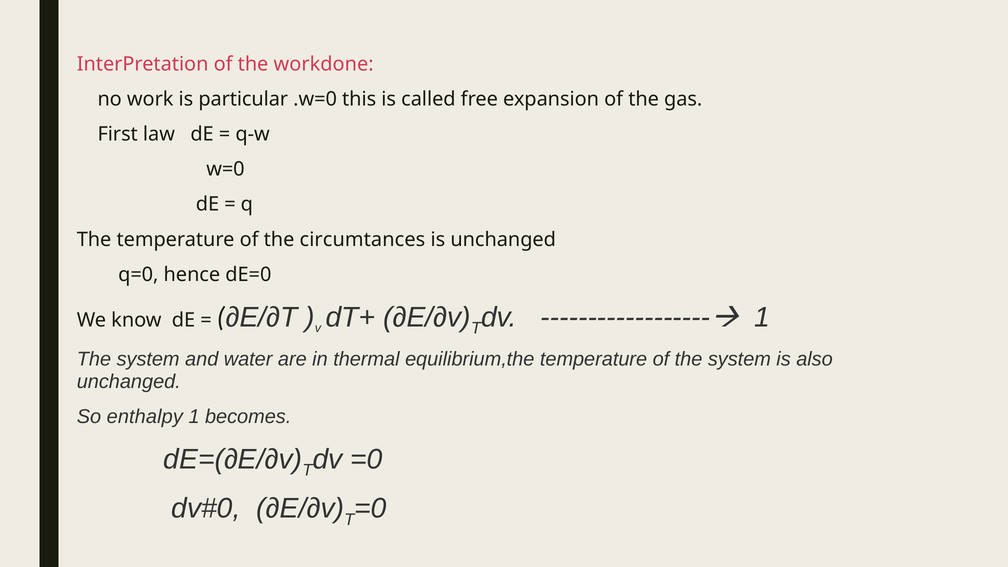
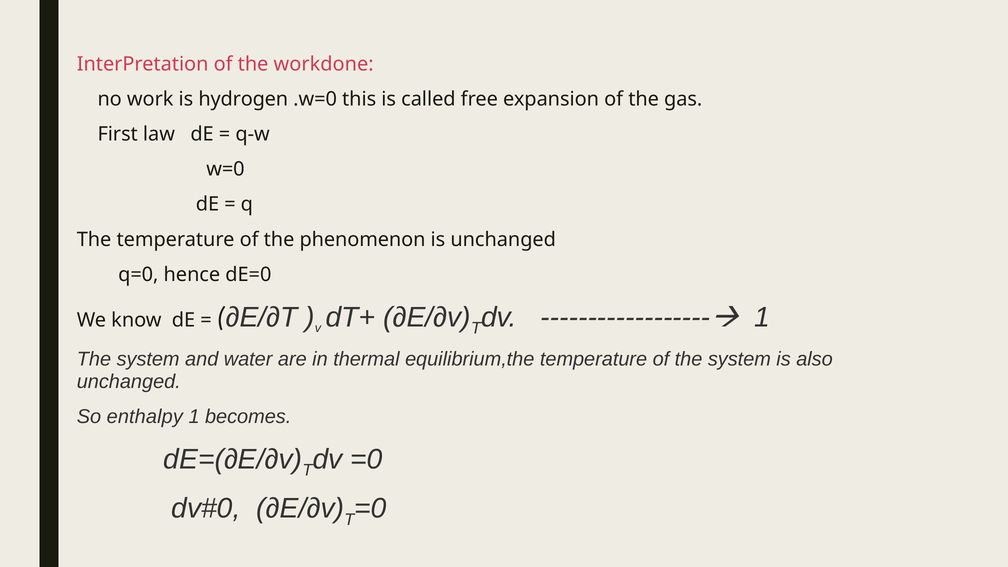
particular: particular -> hydrogen
circumtances: circumtances -> phenomenon
